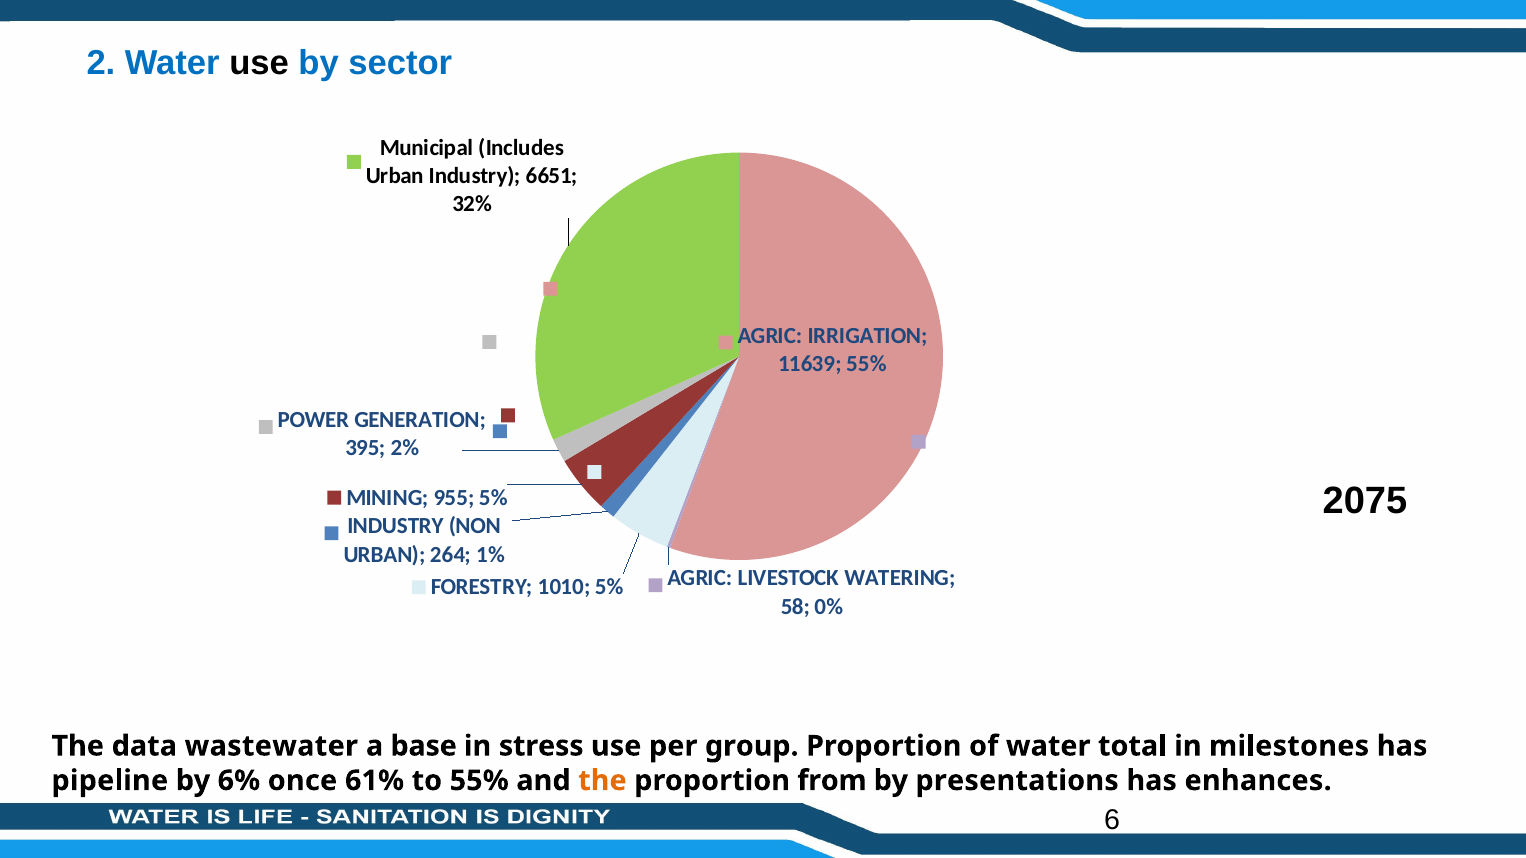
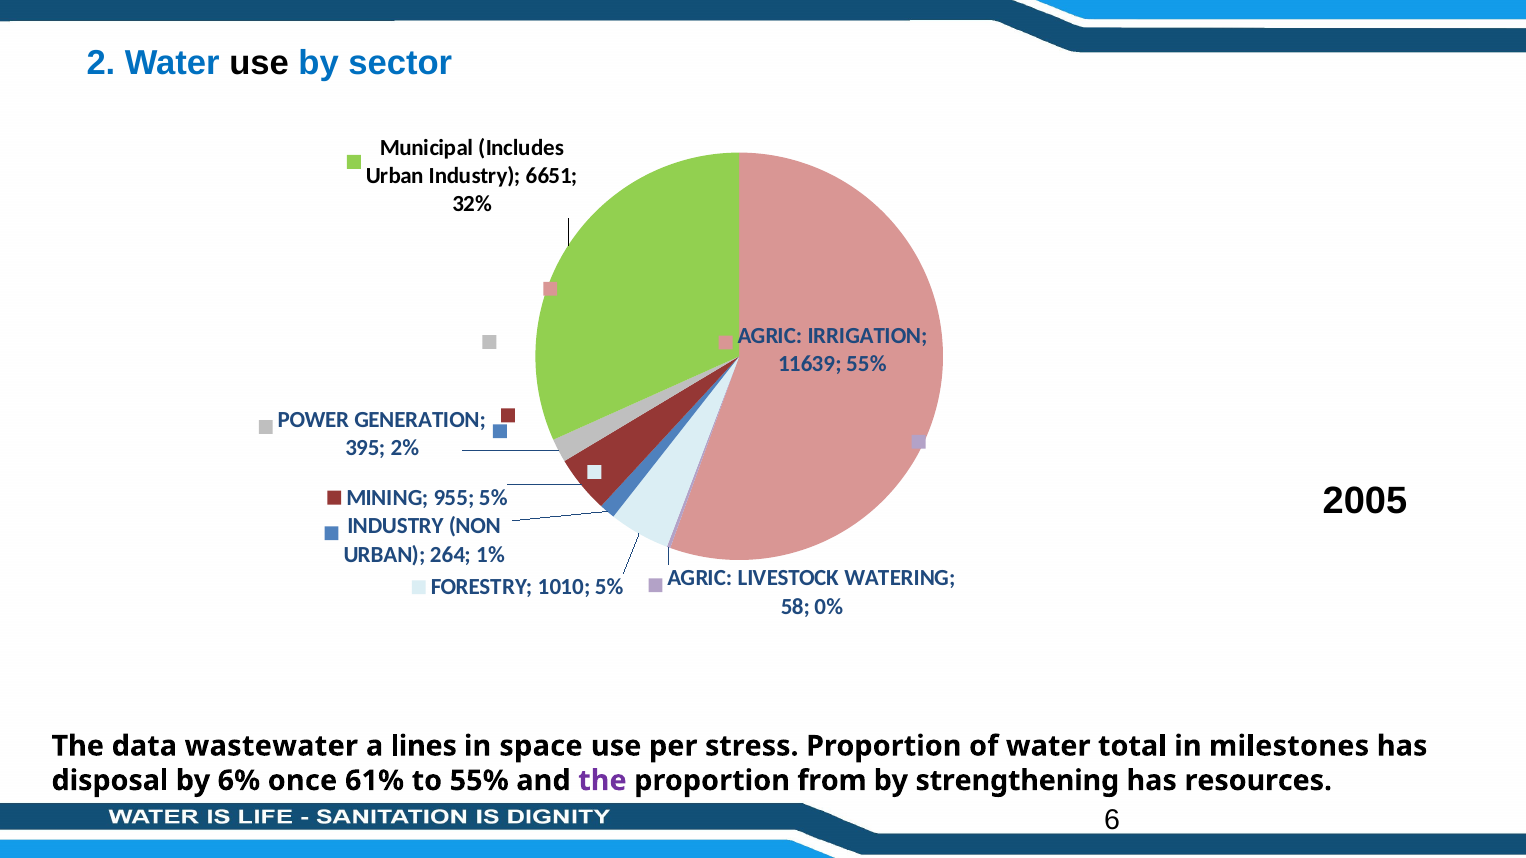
2075: 2075 -> 2005
base: base -> lines
stress: stress -> space
group: group -> stress
pipeline: pipeline -> disposal
the at (602, 781) colour: orange -> purple
presentations: presentations -> strengthening
enhances: enhances -> resources
